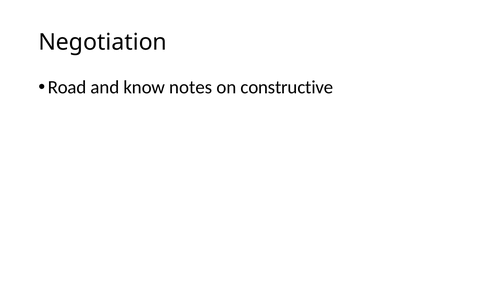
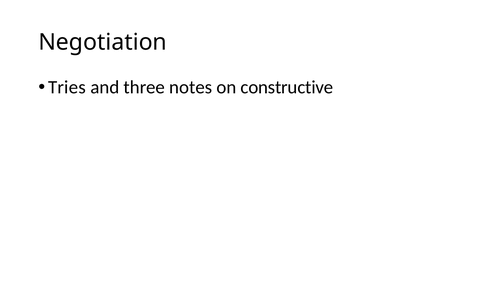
Road: Road -> Tries
know: know -> three
